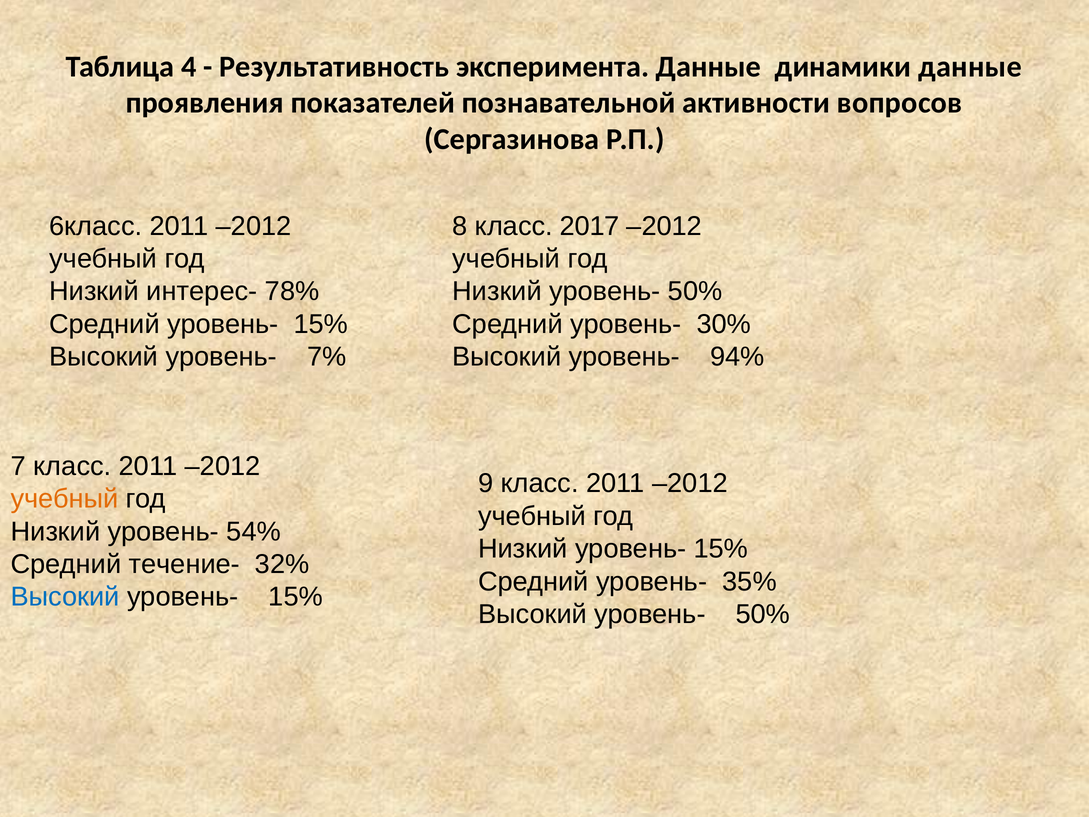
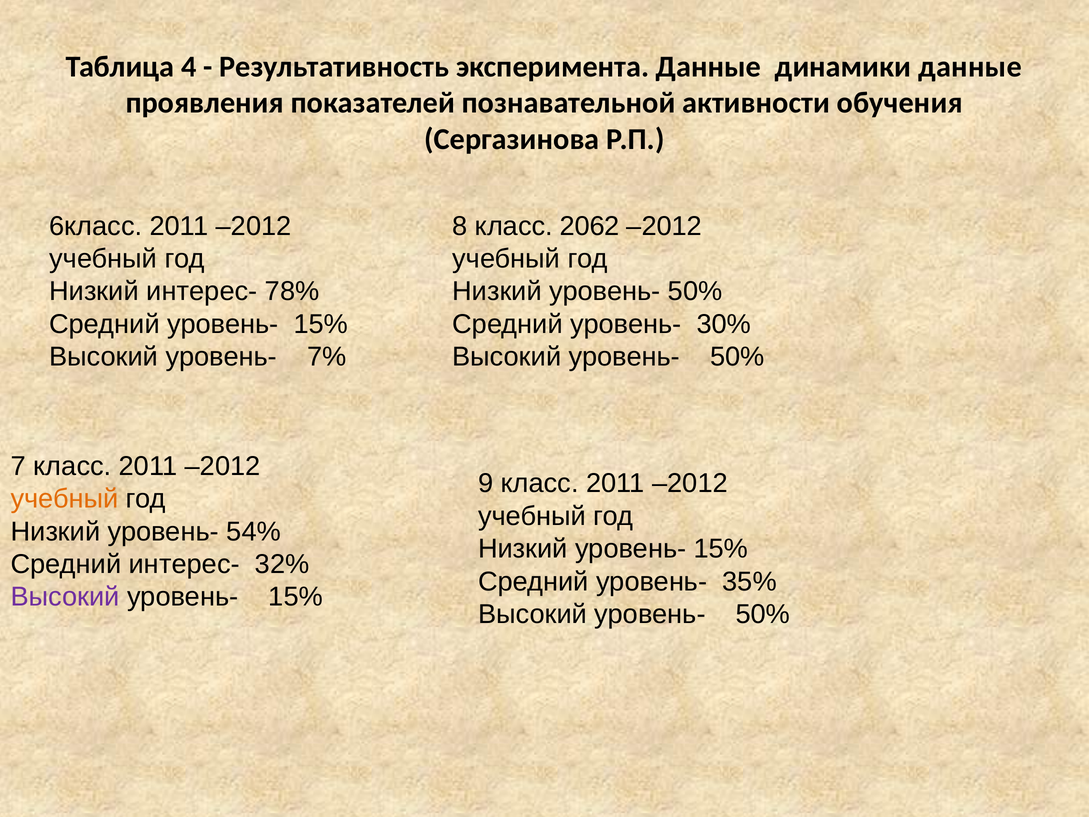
вопросов: вопросов -> обучения
2017: 2017 -> 2062
94% at (737, 357): 94% -> 50%
Средний течение-: течение- -> интерес-
Высокий at (65, 597) colour: blue -> purple
